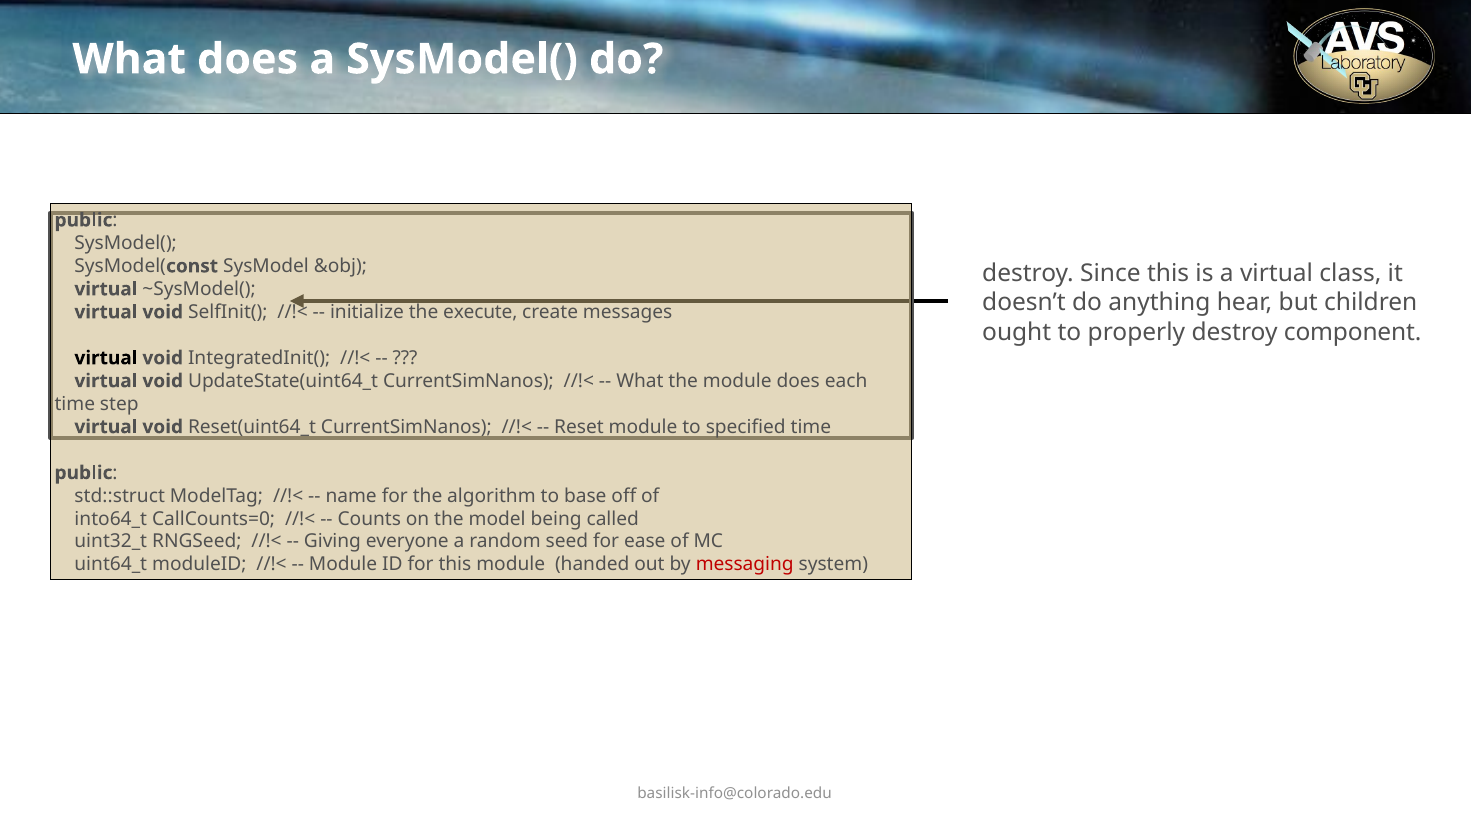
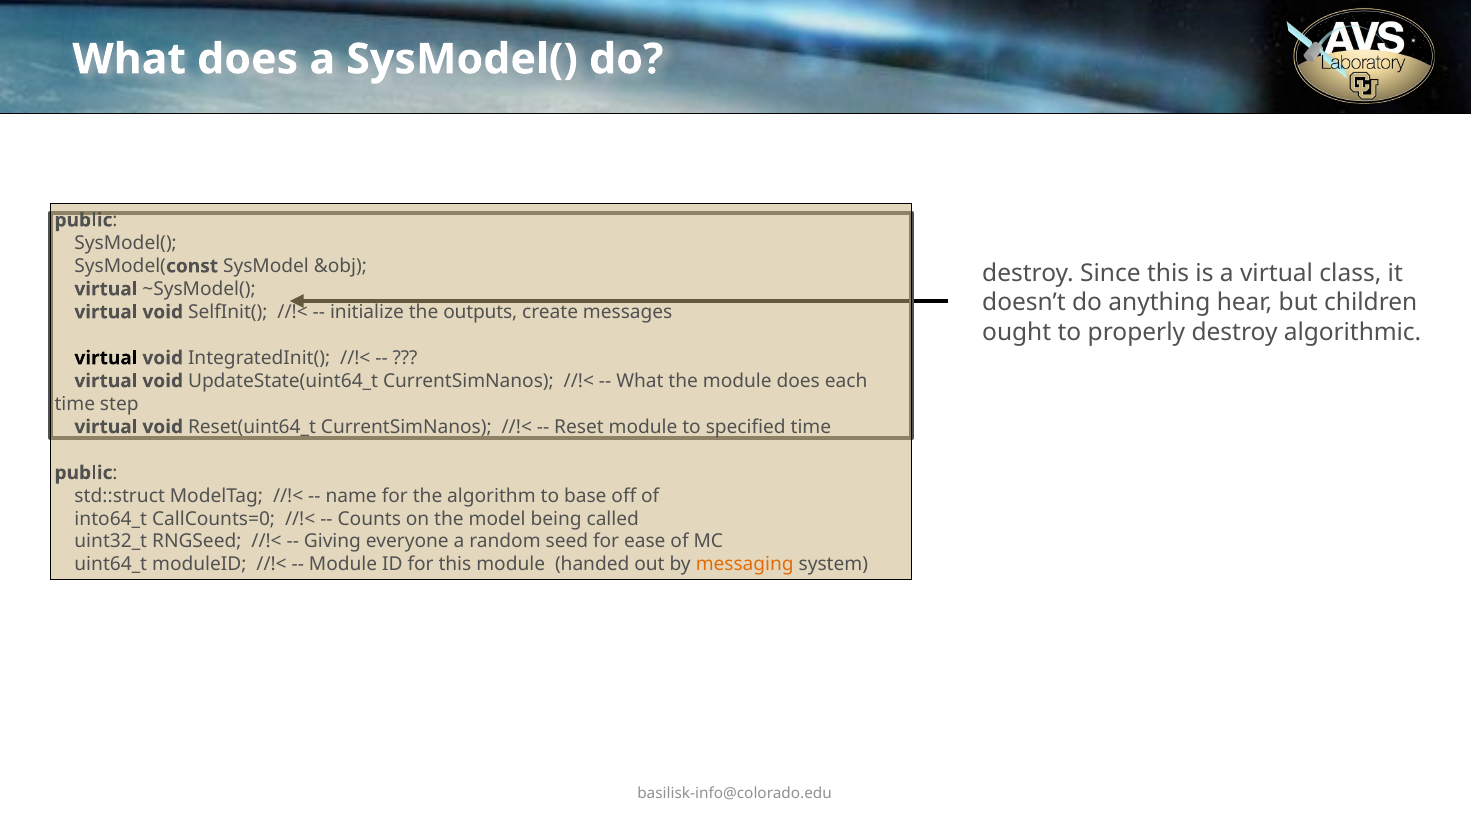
execute: execute -> outputs
component: component -> algorithmic
messaging colour: red -> orange
